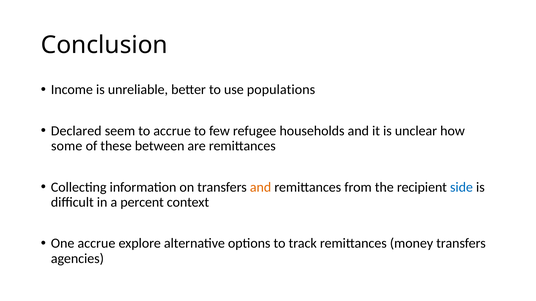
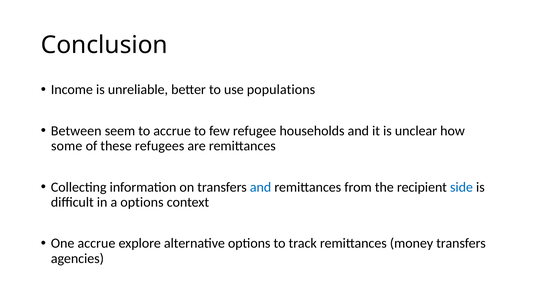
Declared: Declared -> Between
between: between -> refugees
and at (261, 187) colour: orange -> blue
a percent: percent -> options
